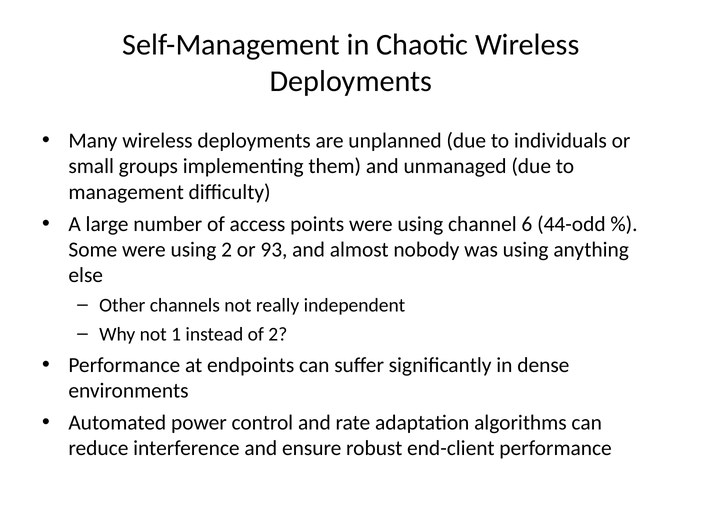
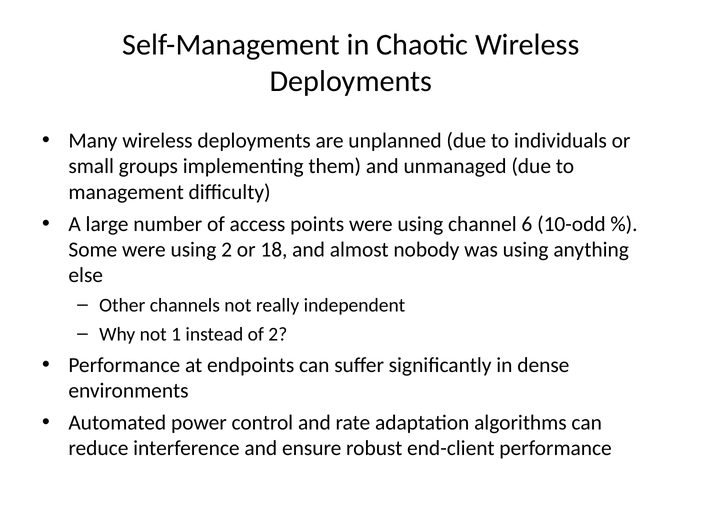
44-odd: 44-odd -> 10-odd
93: 93 -> 18
